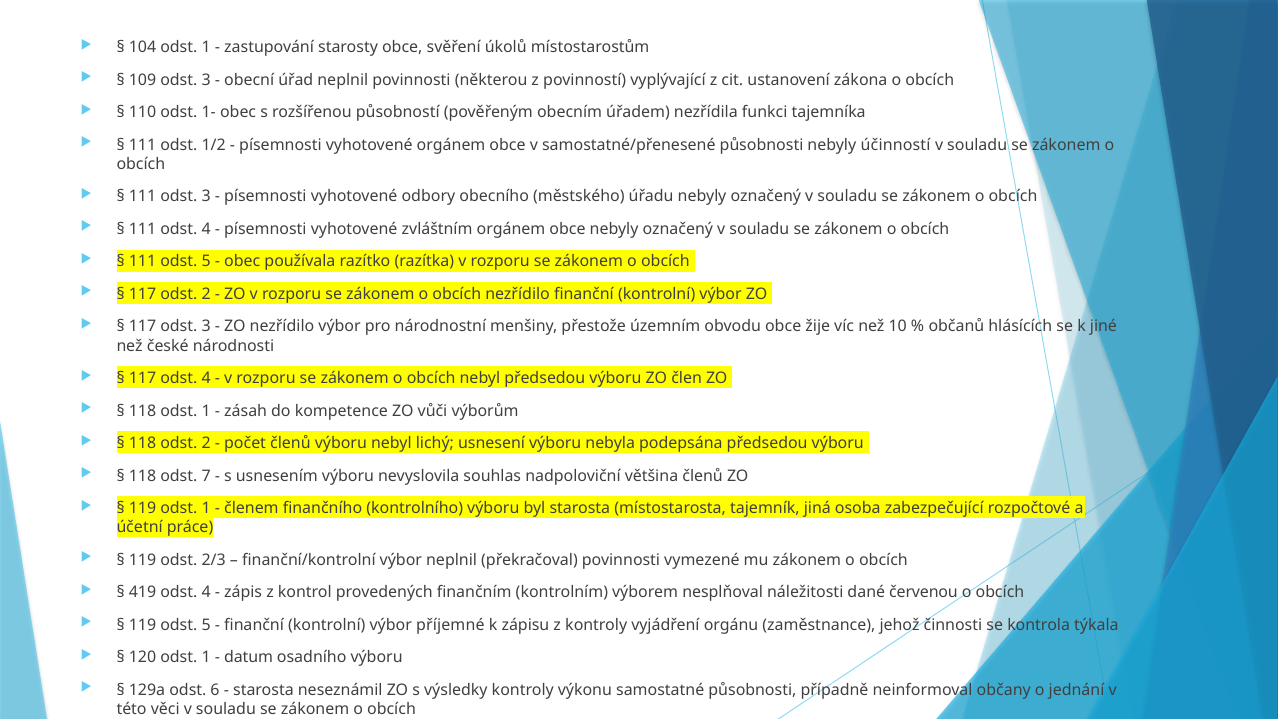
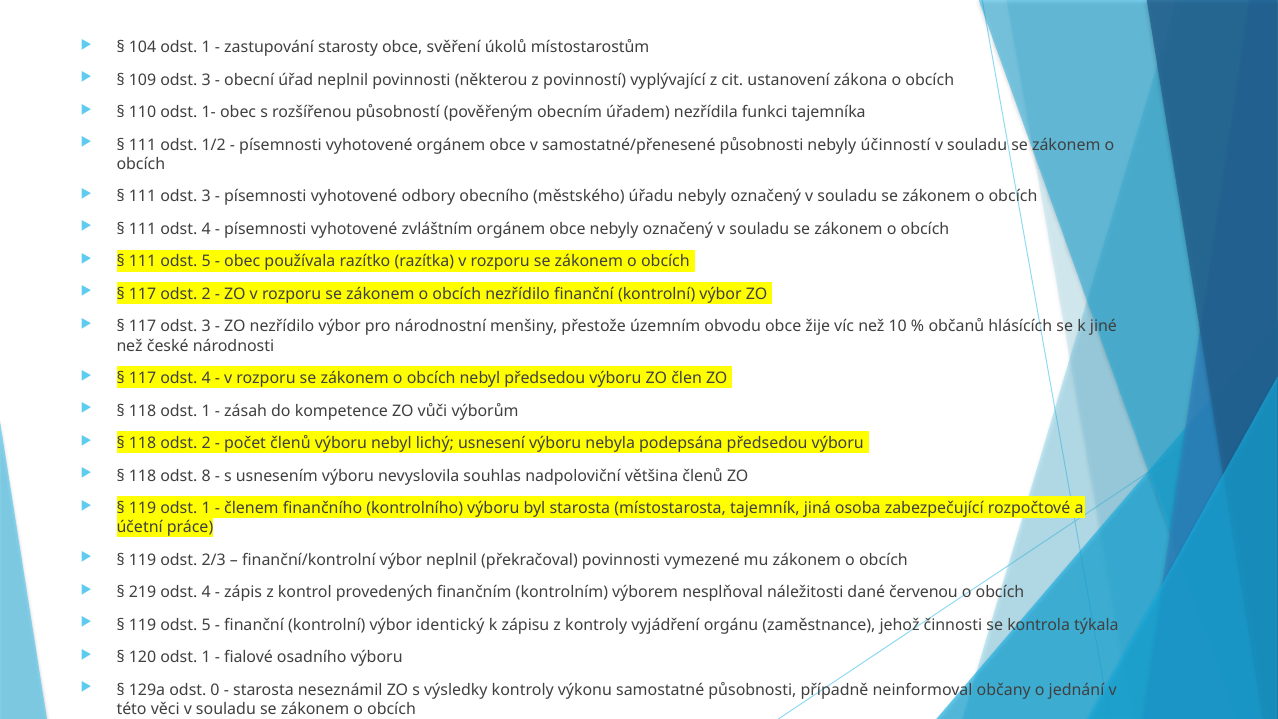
7: 7 -> 8
419: 419 -> 219
příjemné: příjemné -> identický
datum: datum -> fialové
6: 6 -> 0
